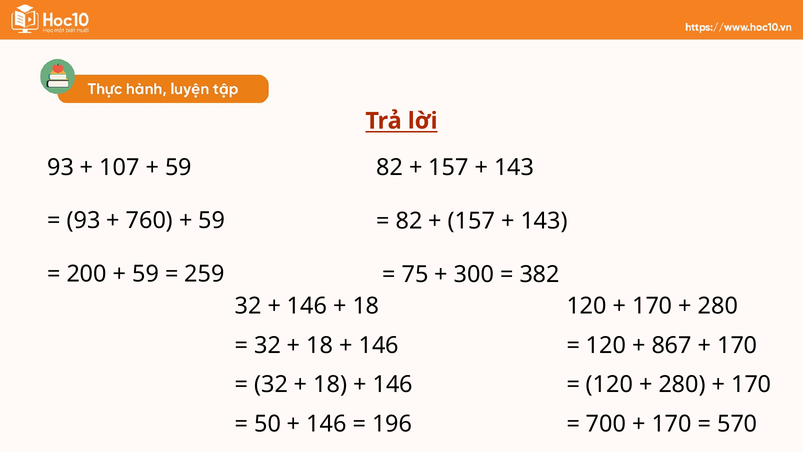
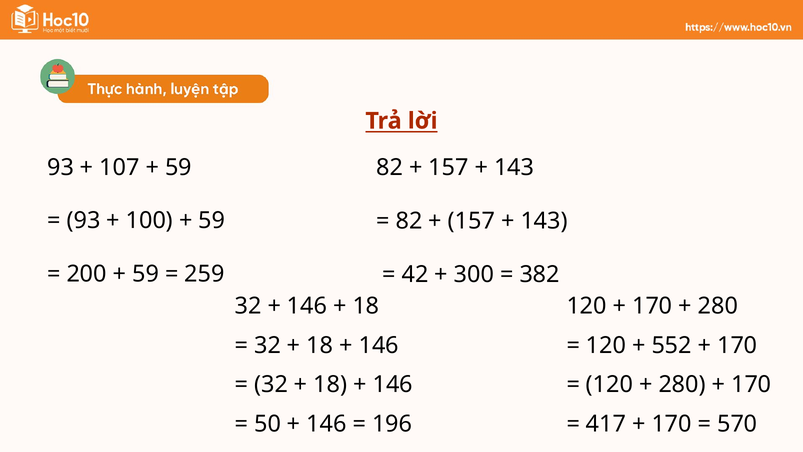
760: 760 -> 100
75: 75 -> 42
867: 867 -> 552
700: 700 -> 417
